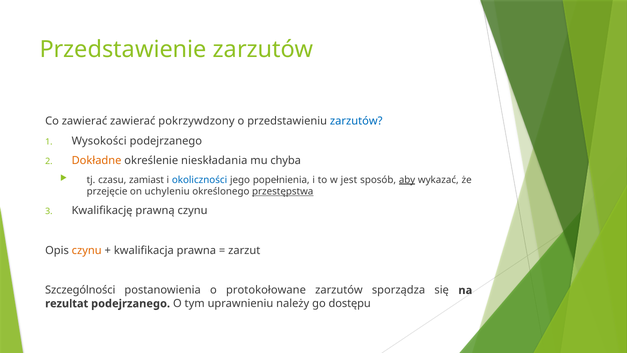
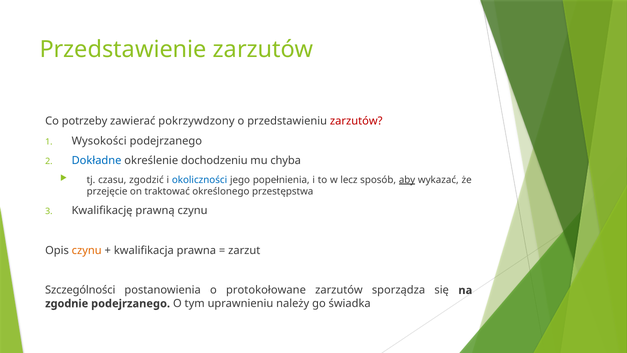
Co zawierać: zawierać -> potrzeby
zarzutów at (356, 121) colour: blue -> red
Dokładne colour: orange -> blue
nieskładania: nieskładania -> dochodzeniu
zamiast: zamiast -> zgodzić
jest: jest -> lecz
uchyleniu: uchyleniu -> traktować
przestępstwa underline: present -> none
rezultat: rezultat -> zgodnie
dostępu: dostępu -> świadka
